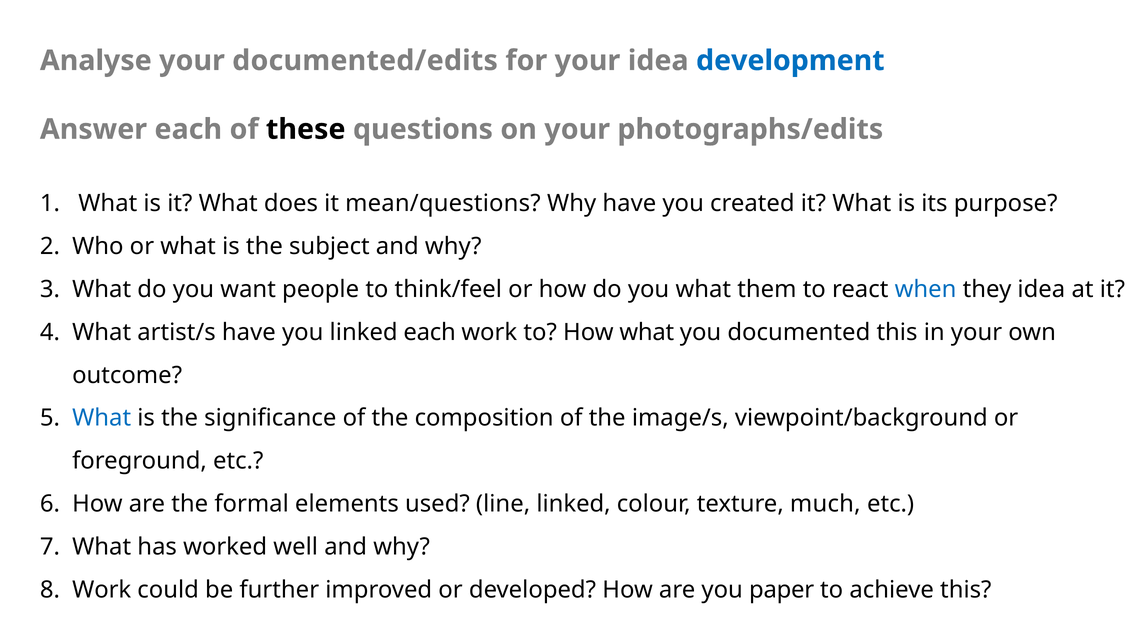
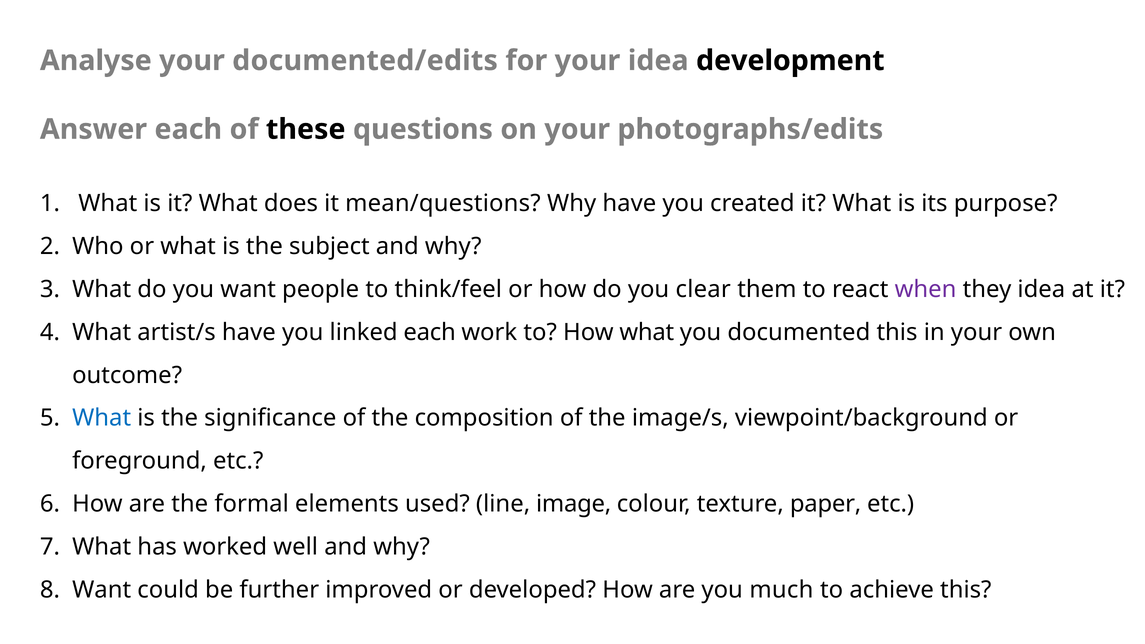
development colour: blue -> black
you what: what -> clear
when colour: blue -> purple
line linked: linked -> image
much: much -> paper
Work at (102, 590): Work -> Want
paper: paper -> much
